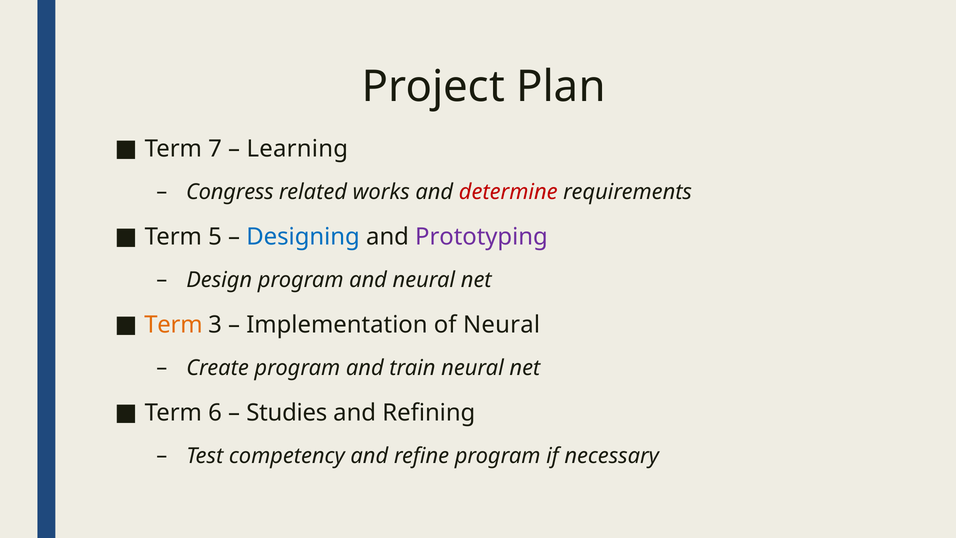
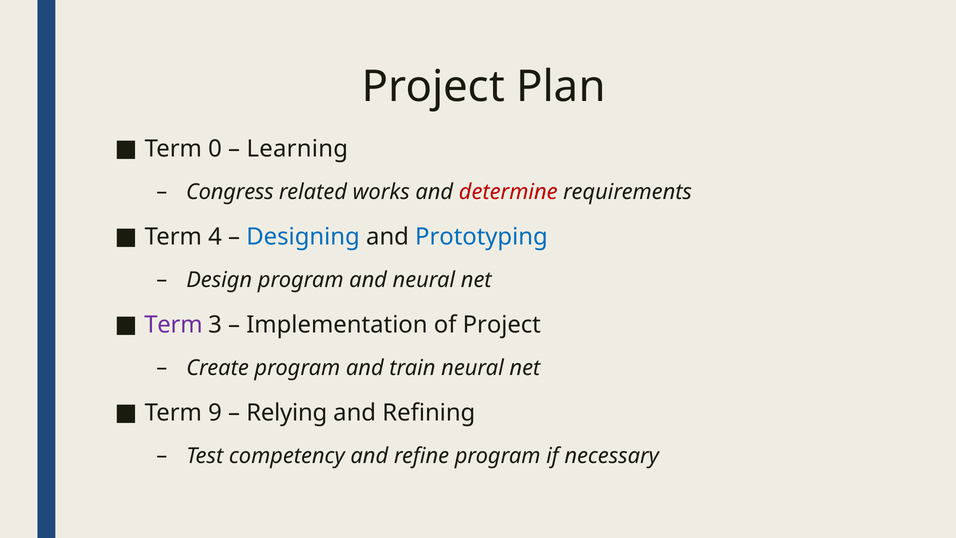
7: 7 -> 0
5: 5 -> 4
Prototyping colour: purple -> blue
Term at (173, 325) colour: orange -> purple
of Neural: Neural -> Project
6: 6 -> 9
Studies: Studies -> Relying
